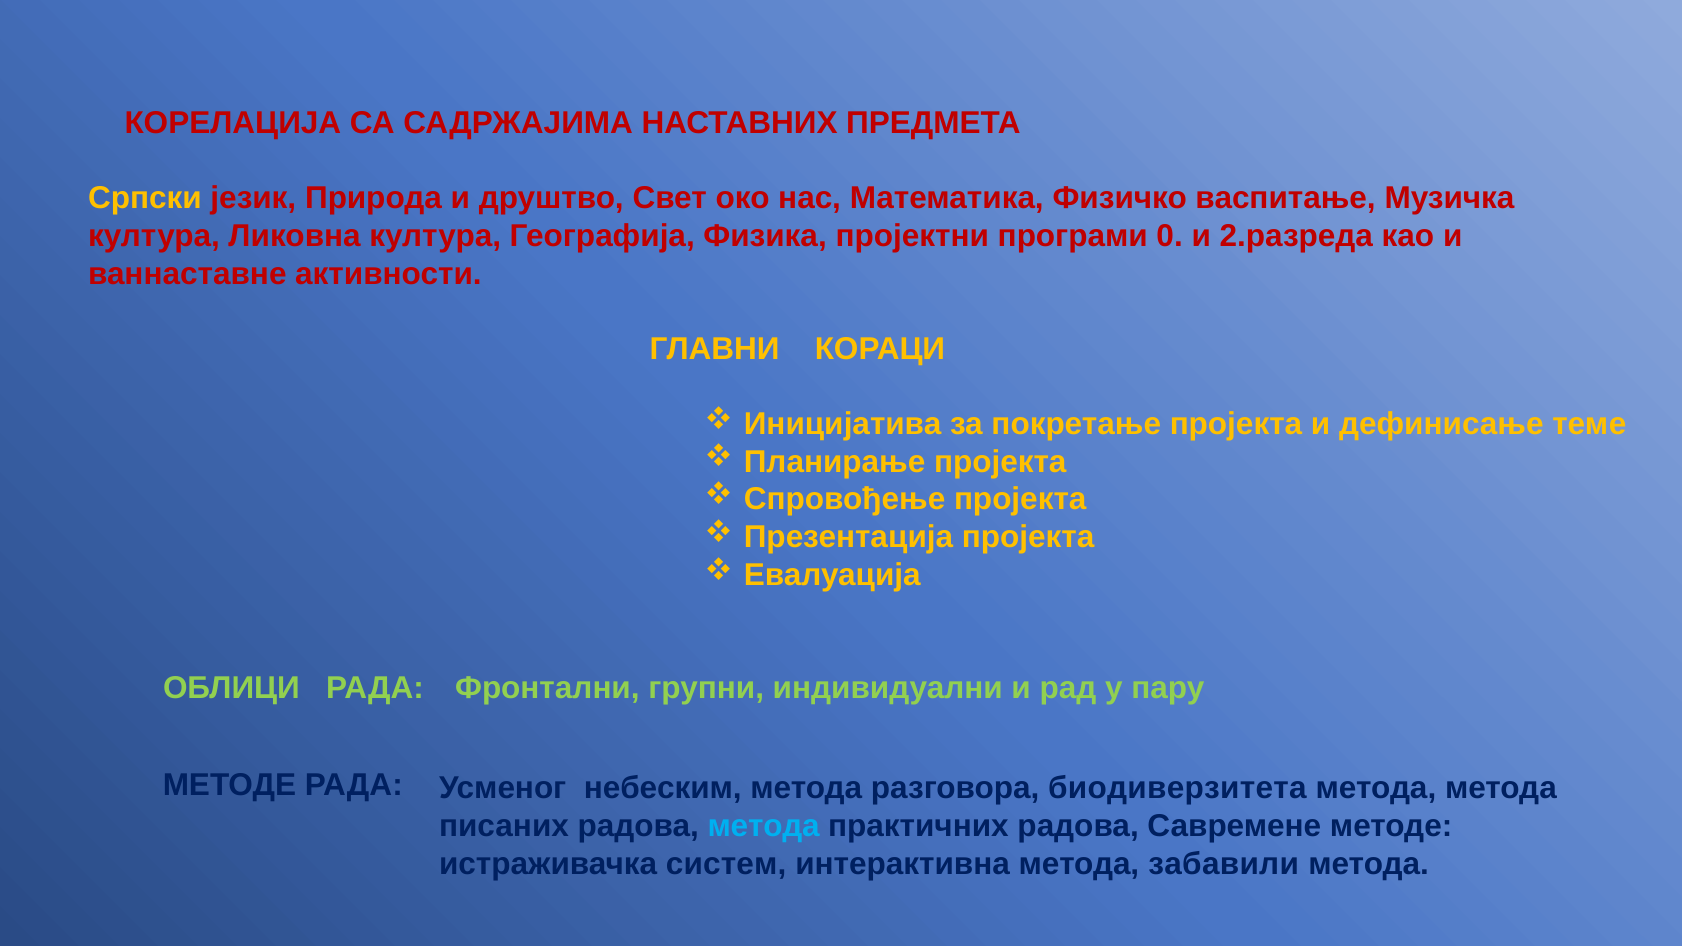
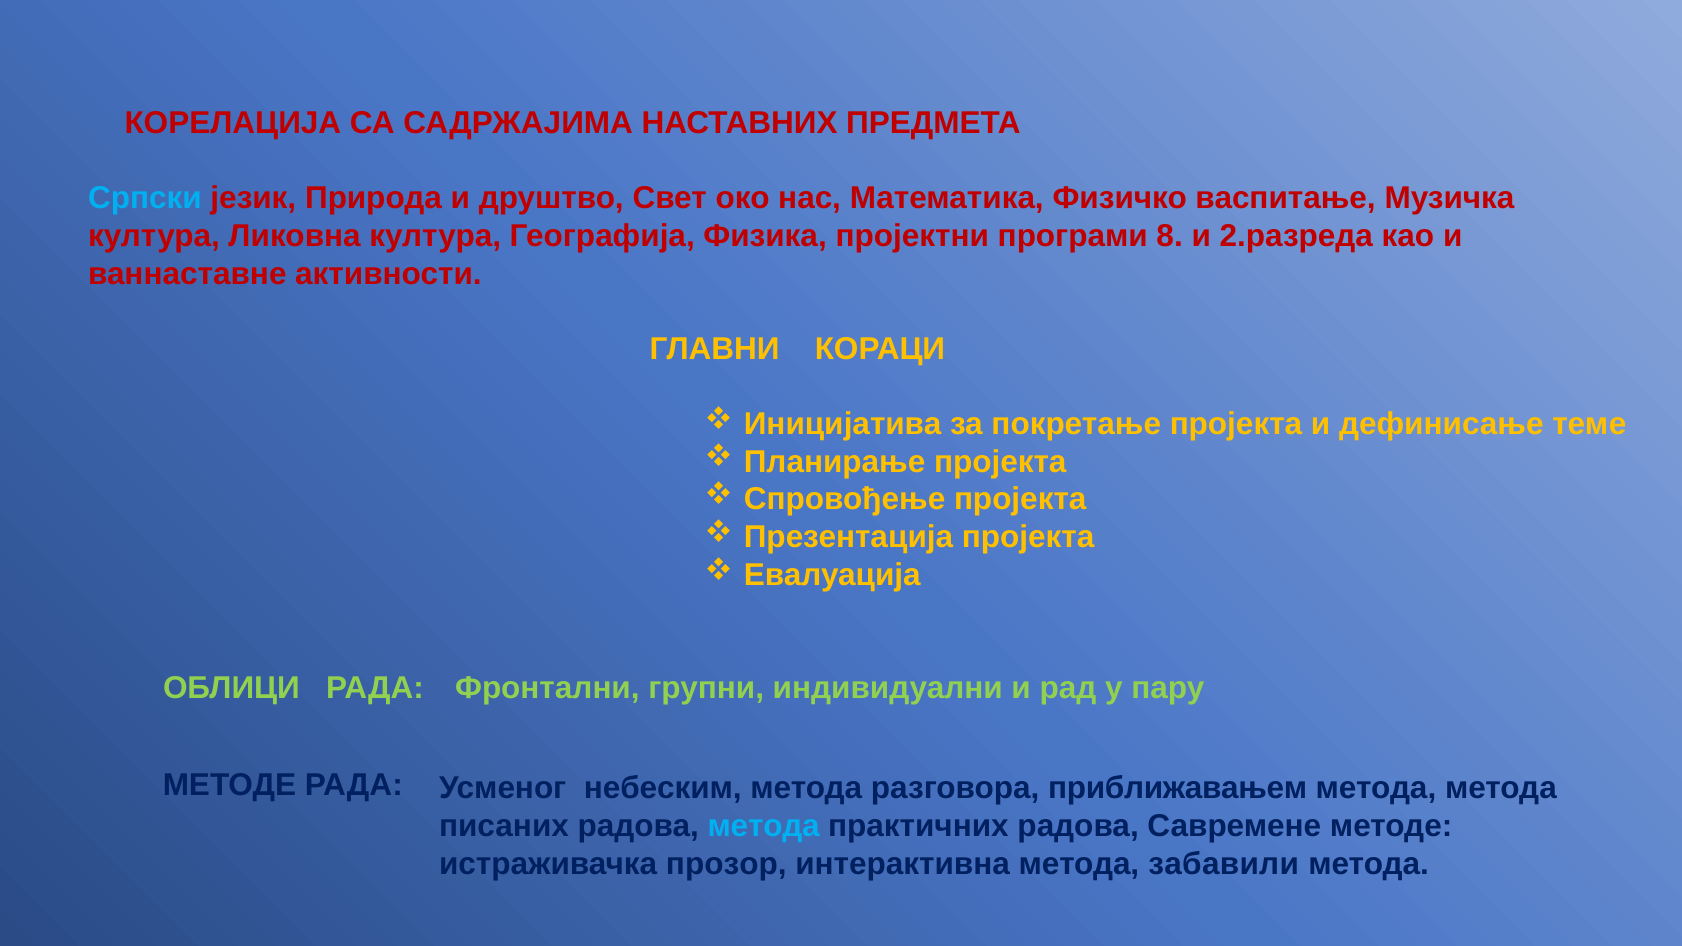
Српски colour: yellow -> light blue
0: 0 -> 8
биодиверзитета: биодиверзитета -> приближавањем
систем: систем -> прозор
